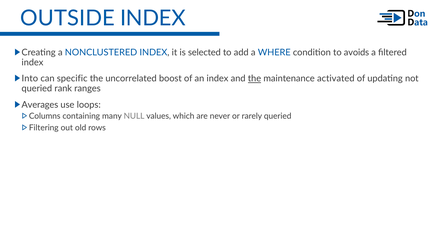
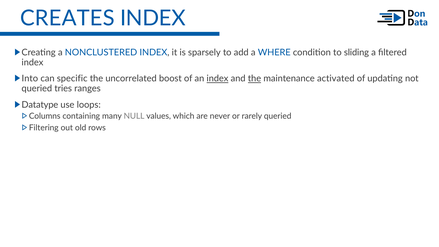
OUTSIDE: OUTSIDE -> CREATES
selected: selected -> sparsely
avoids: avoids -> sliding
index at (217, 79) underline: none -> present
rank: rank -> tries
Averages: Averages -> Datatype
